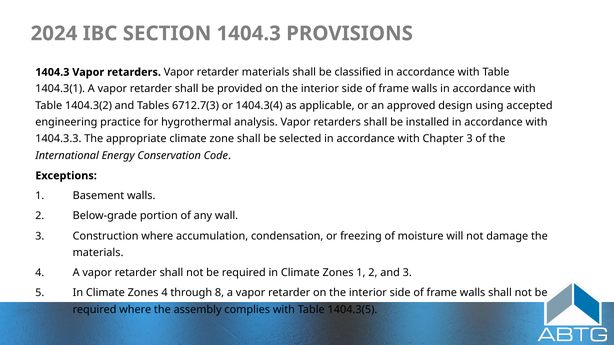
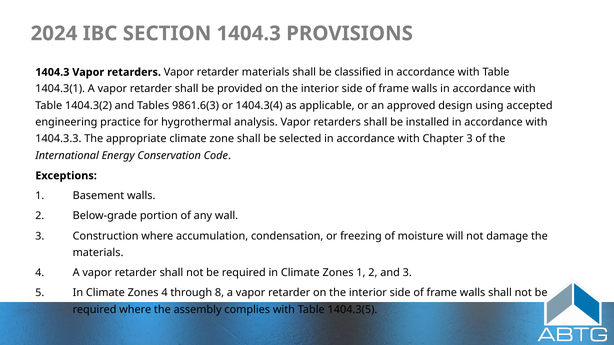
6712.7(3: 6712.7(3 -> 9861.6(3
